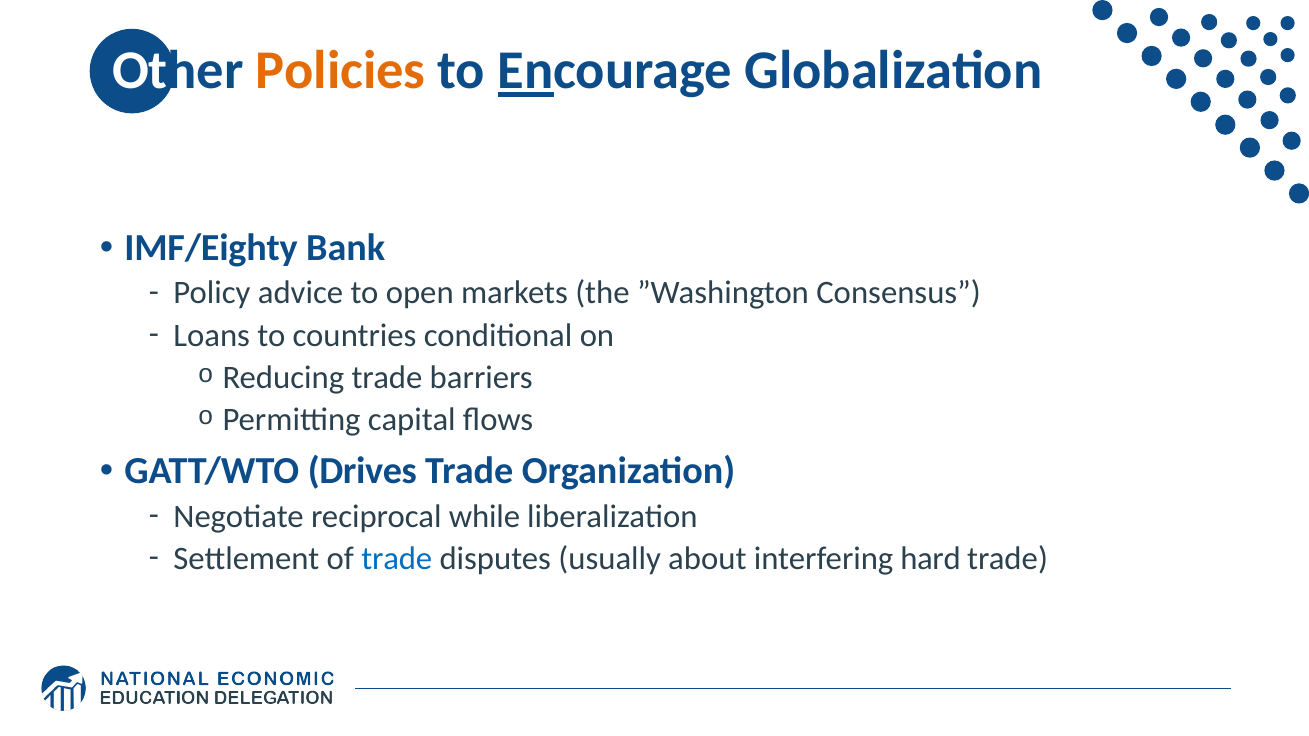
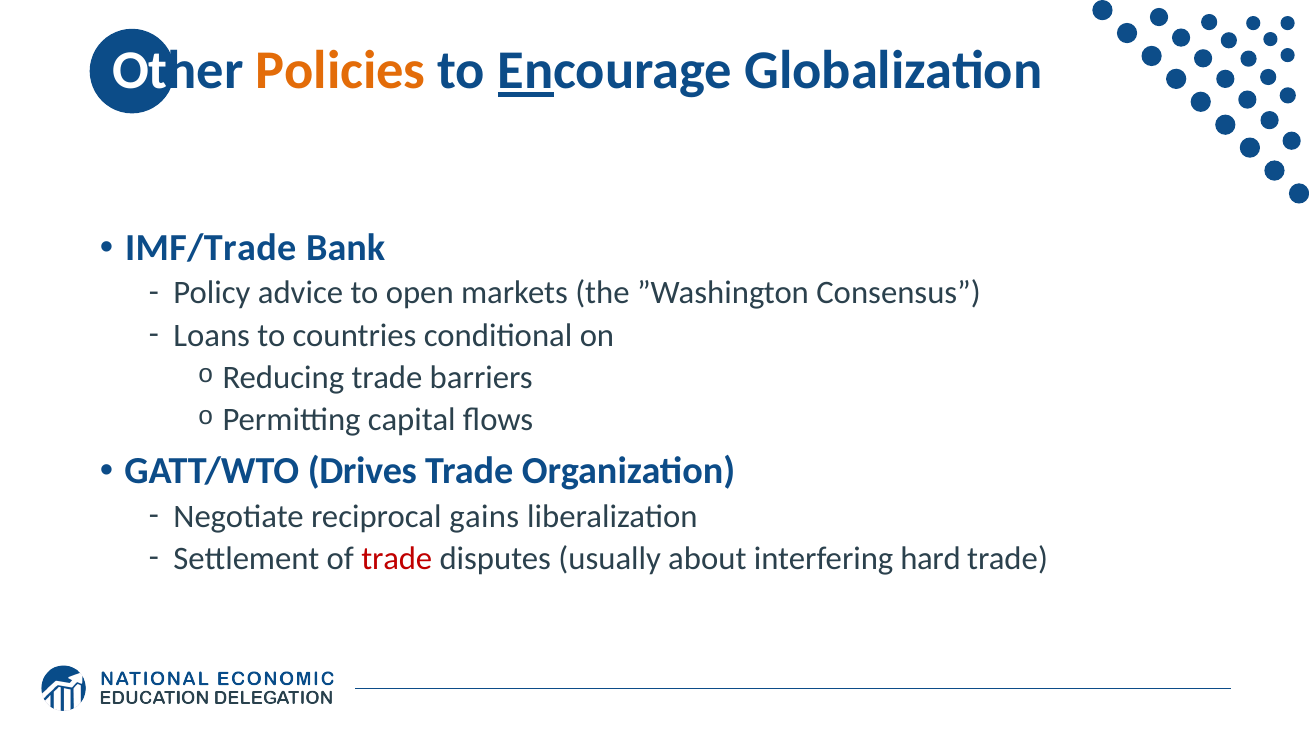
IMF/Eighty: IMF/Eighty -> IMF/Trade
while: while -> gains
trade at (397, 559) colour: blue -> red
